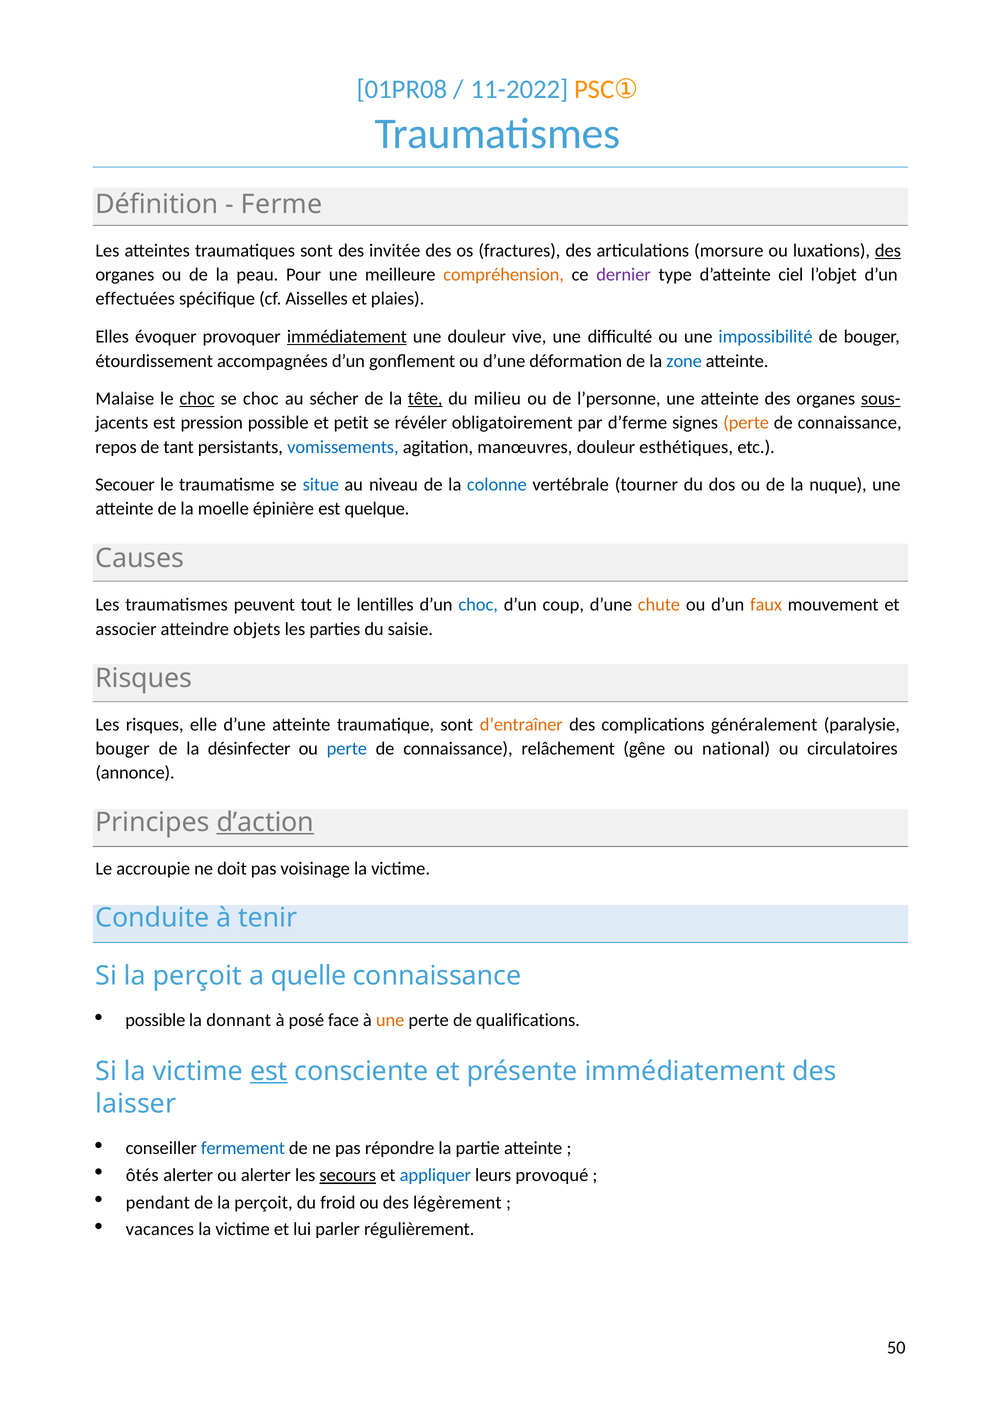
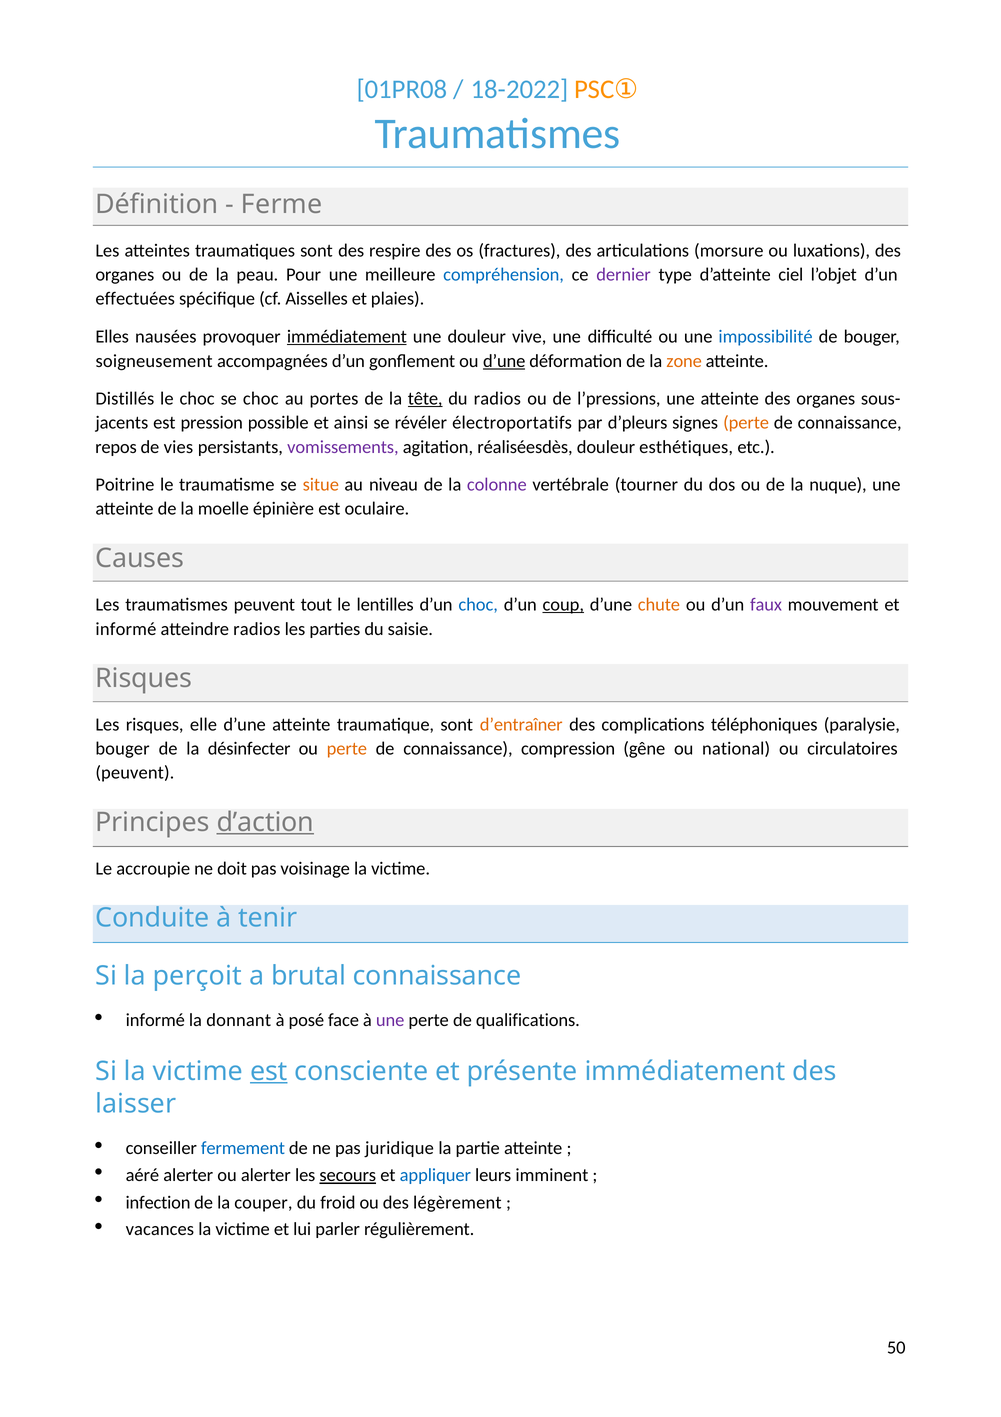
11-2022: 11-2022 -> 18-2022
invitée: invitée -> respire
des at (888, 250) underline: present -> none
compréhension colour: orange -> blue
évoquer: évoquer -> nausées
étourdissement: étourdissement -> soigneusement
d’une at (504, 361) underline: none -> present
zone colour: blue -> orange
Malaise: Malaise -> Distillés
choc at (197, 398) underline: present -> none
sécher: sécher -> portes
du milieu: milieu -> radios
l’personne: l’personne -> l’pressions
sous- underline: present -> none
petit: petit -> ainsi
obligatoirement: obligatoirement -> électroportatifs
d’ferme: d’ferme -> d’pleurs
tant: tant -> vies
vomissements colour: blue -> purple
manœuvres: manœuvres -> réaliséesdès
Secouer: Secouer -> Poitrine
situe colour: blue -> orange
colonne colour: blue -> purple
quelque: quelque -> oculaire
coup underline: none -> present
faux colour: orange -> purple
associer at (126, 629): associer -> informé
atteindre objets: objets -> radios
généralement: généralement -> téléphoniques
perte at (347, 748) colour: blue -> orange
relâchement: relâchement -> compression
annonce at (135, 773): annonce -> peuvent
quelle: quelle -> brutal
possible at (155, 1020): possible -> informé
une at (390, 1020) colour: orange -> purple
répondre: répondre -> juridique
ôtés: ôtés -> aéré
provoqué: provoqué -> imminent
pendant: pendant -> infection
de la perçoit: perçoit -> couper
